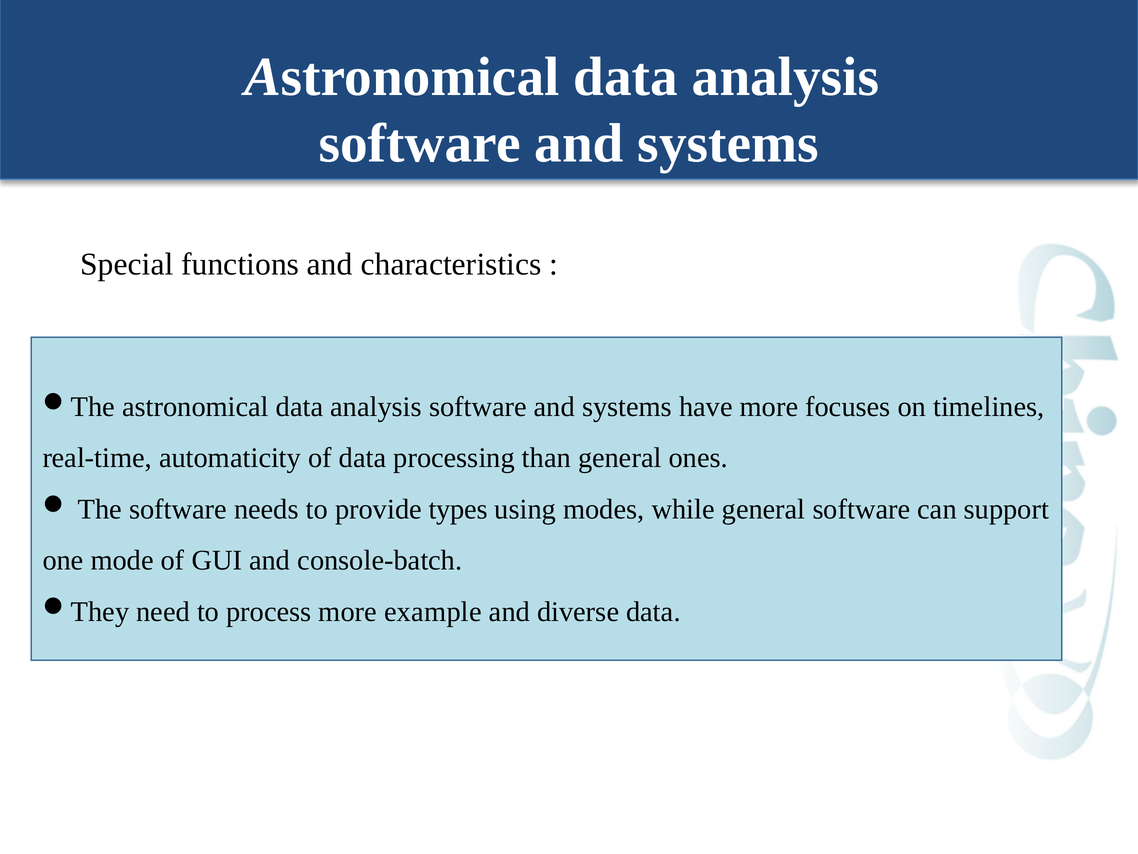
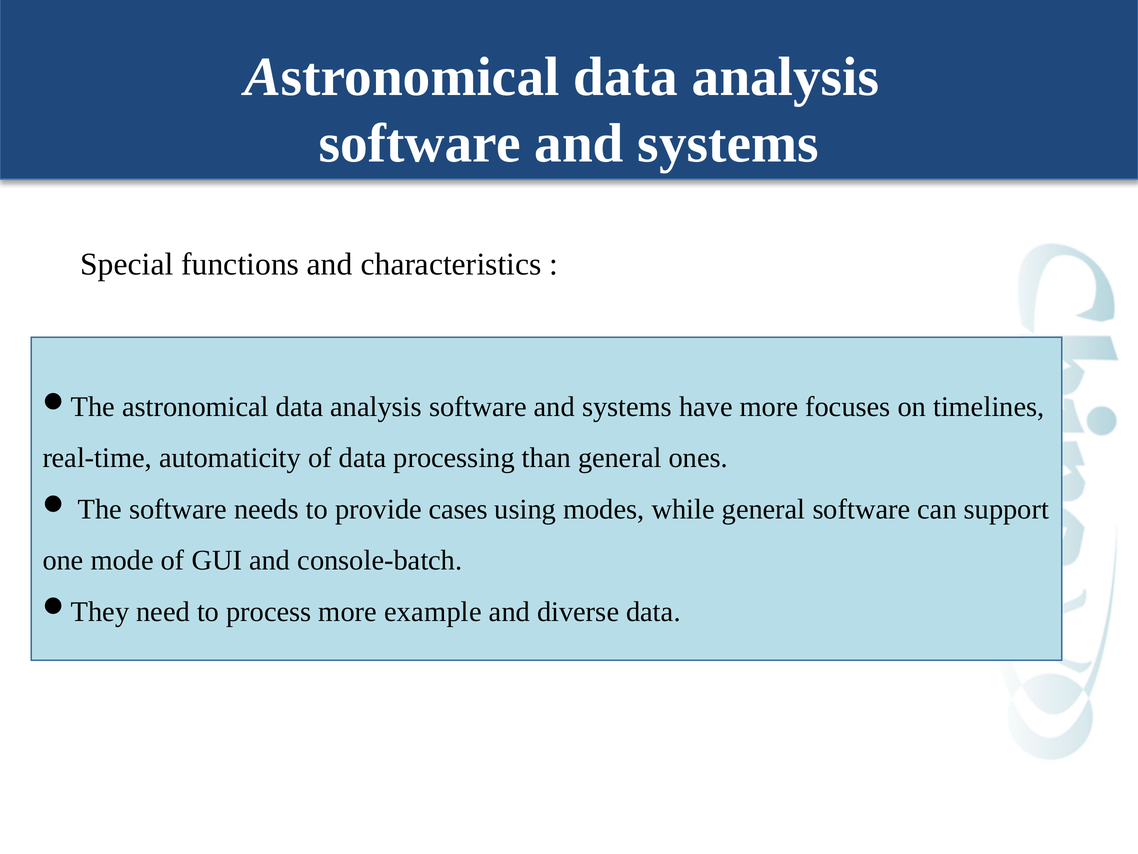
types: types -> cases
